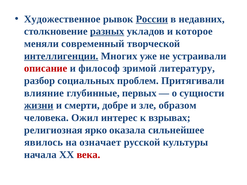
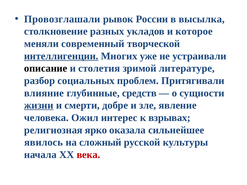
Художественное: Художественное -> Провозглашали
России underline: present -> none
недавних: недавних -> высылка
разных underline: present -> none
описание colour: red -> black
философ: философ -> столетия
литературу: литературу -> литературе
первых: первых -> средств
образом: образом -> явление
означает: означает -> сложный
